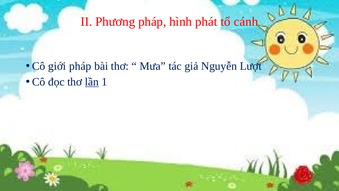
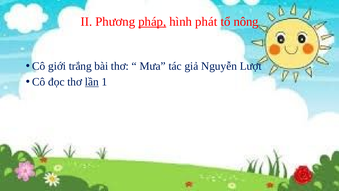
pháp at (152, 22) underline: none -> present
cánh: cánh -> nông
giới pháp: pháp -> trắng
